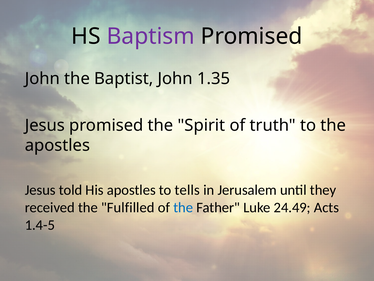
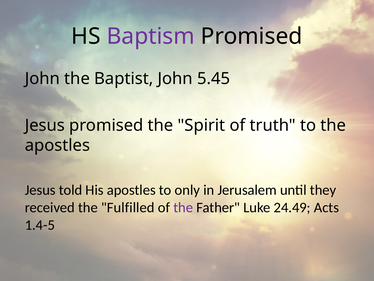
1.35: 1.35 -> 5.45
tells: tells -> only
the at (183, 207) colour: blue -> purple
